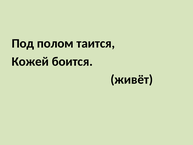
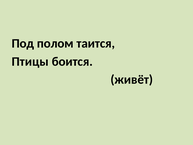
Кожей: Кожей -> Птицы
